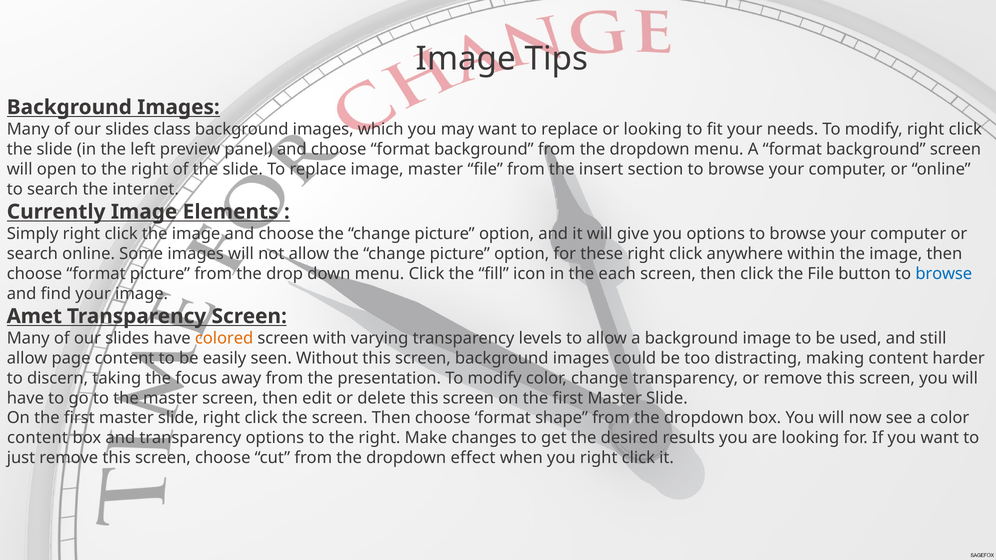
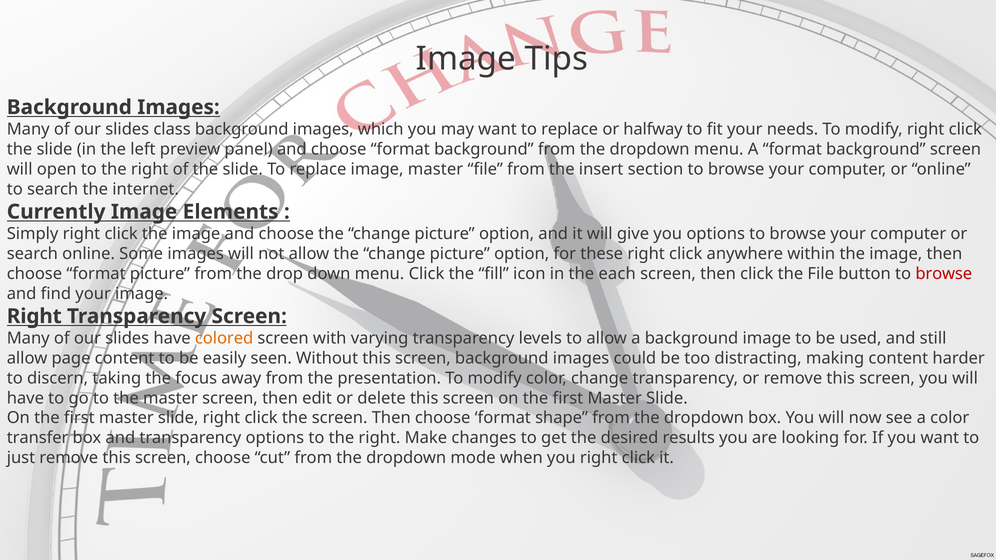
or looking: looking -> halfway
browse at (944, 274) colour: blue -> red
Amet at (34, 316): Amet -> Right
content at (37, 438): content -> transfer
effect: effect -> mode
